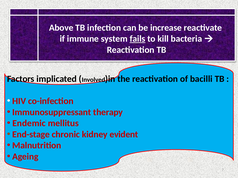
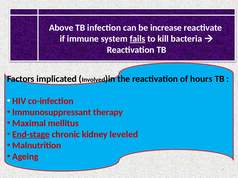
bacilli: bacilli -> hours
Endemic: Endemic -> Maximal
End-stage underline: none -> present
evident: evident -> leveled
